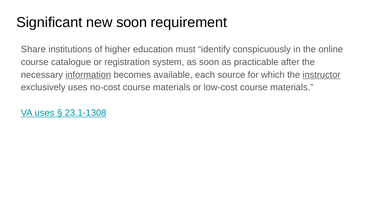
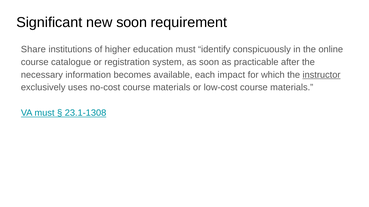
information underline: present -> none
source: source -> impact
VA uses: uses -> must
